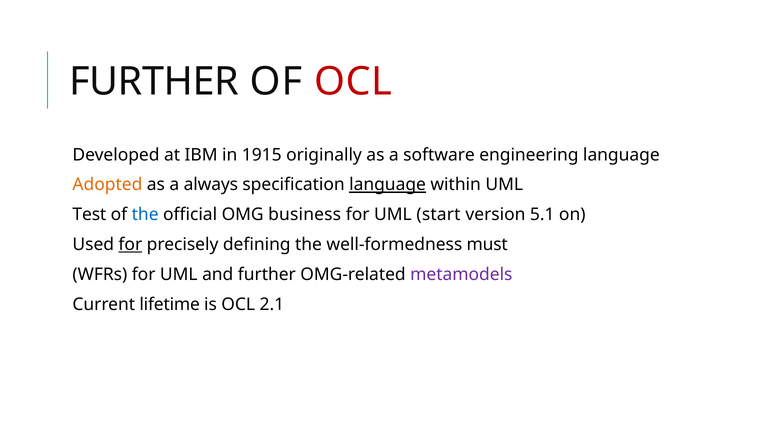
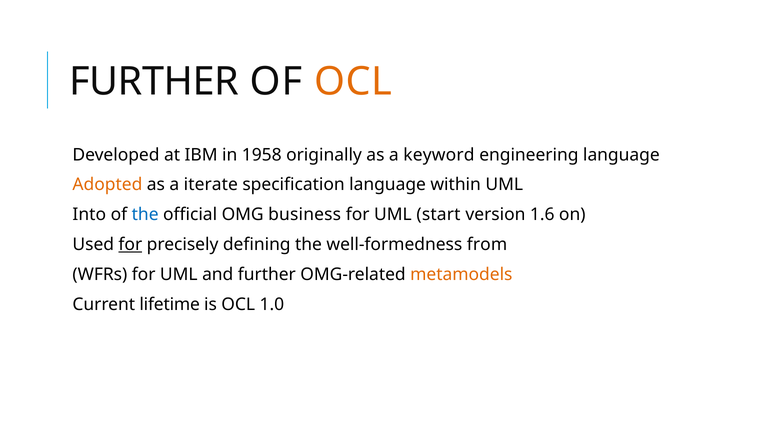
OCL at (353, 82) colour: red -> orange
1915: 1915 -> 1958
software: software -> keyword
always: always -> iterate
language at (388, 185) underline: present -> none
Test: Test -> Into
5.1: 5.1 -> 1.6
must: must -> from
metamodels colour: purple -> orange
2.1: 2.1 -> 1.0
